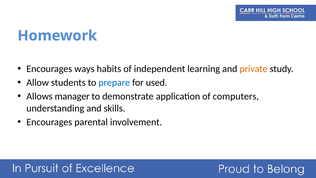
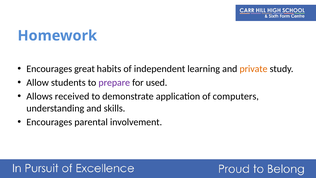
ways: ways -> great
prepare colour: blue -> purple
manager: manager -> received
